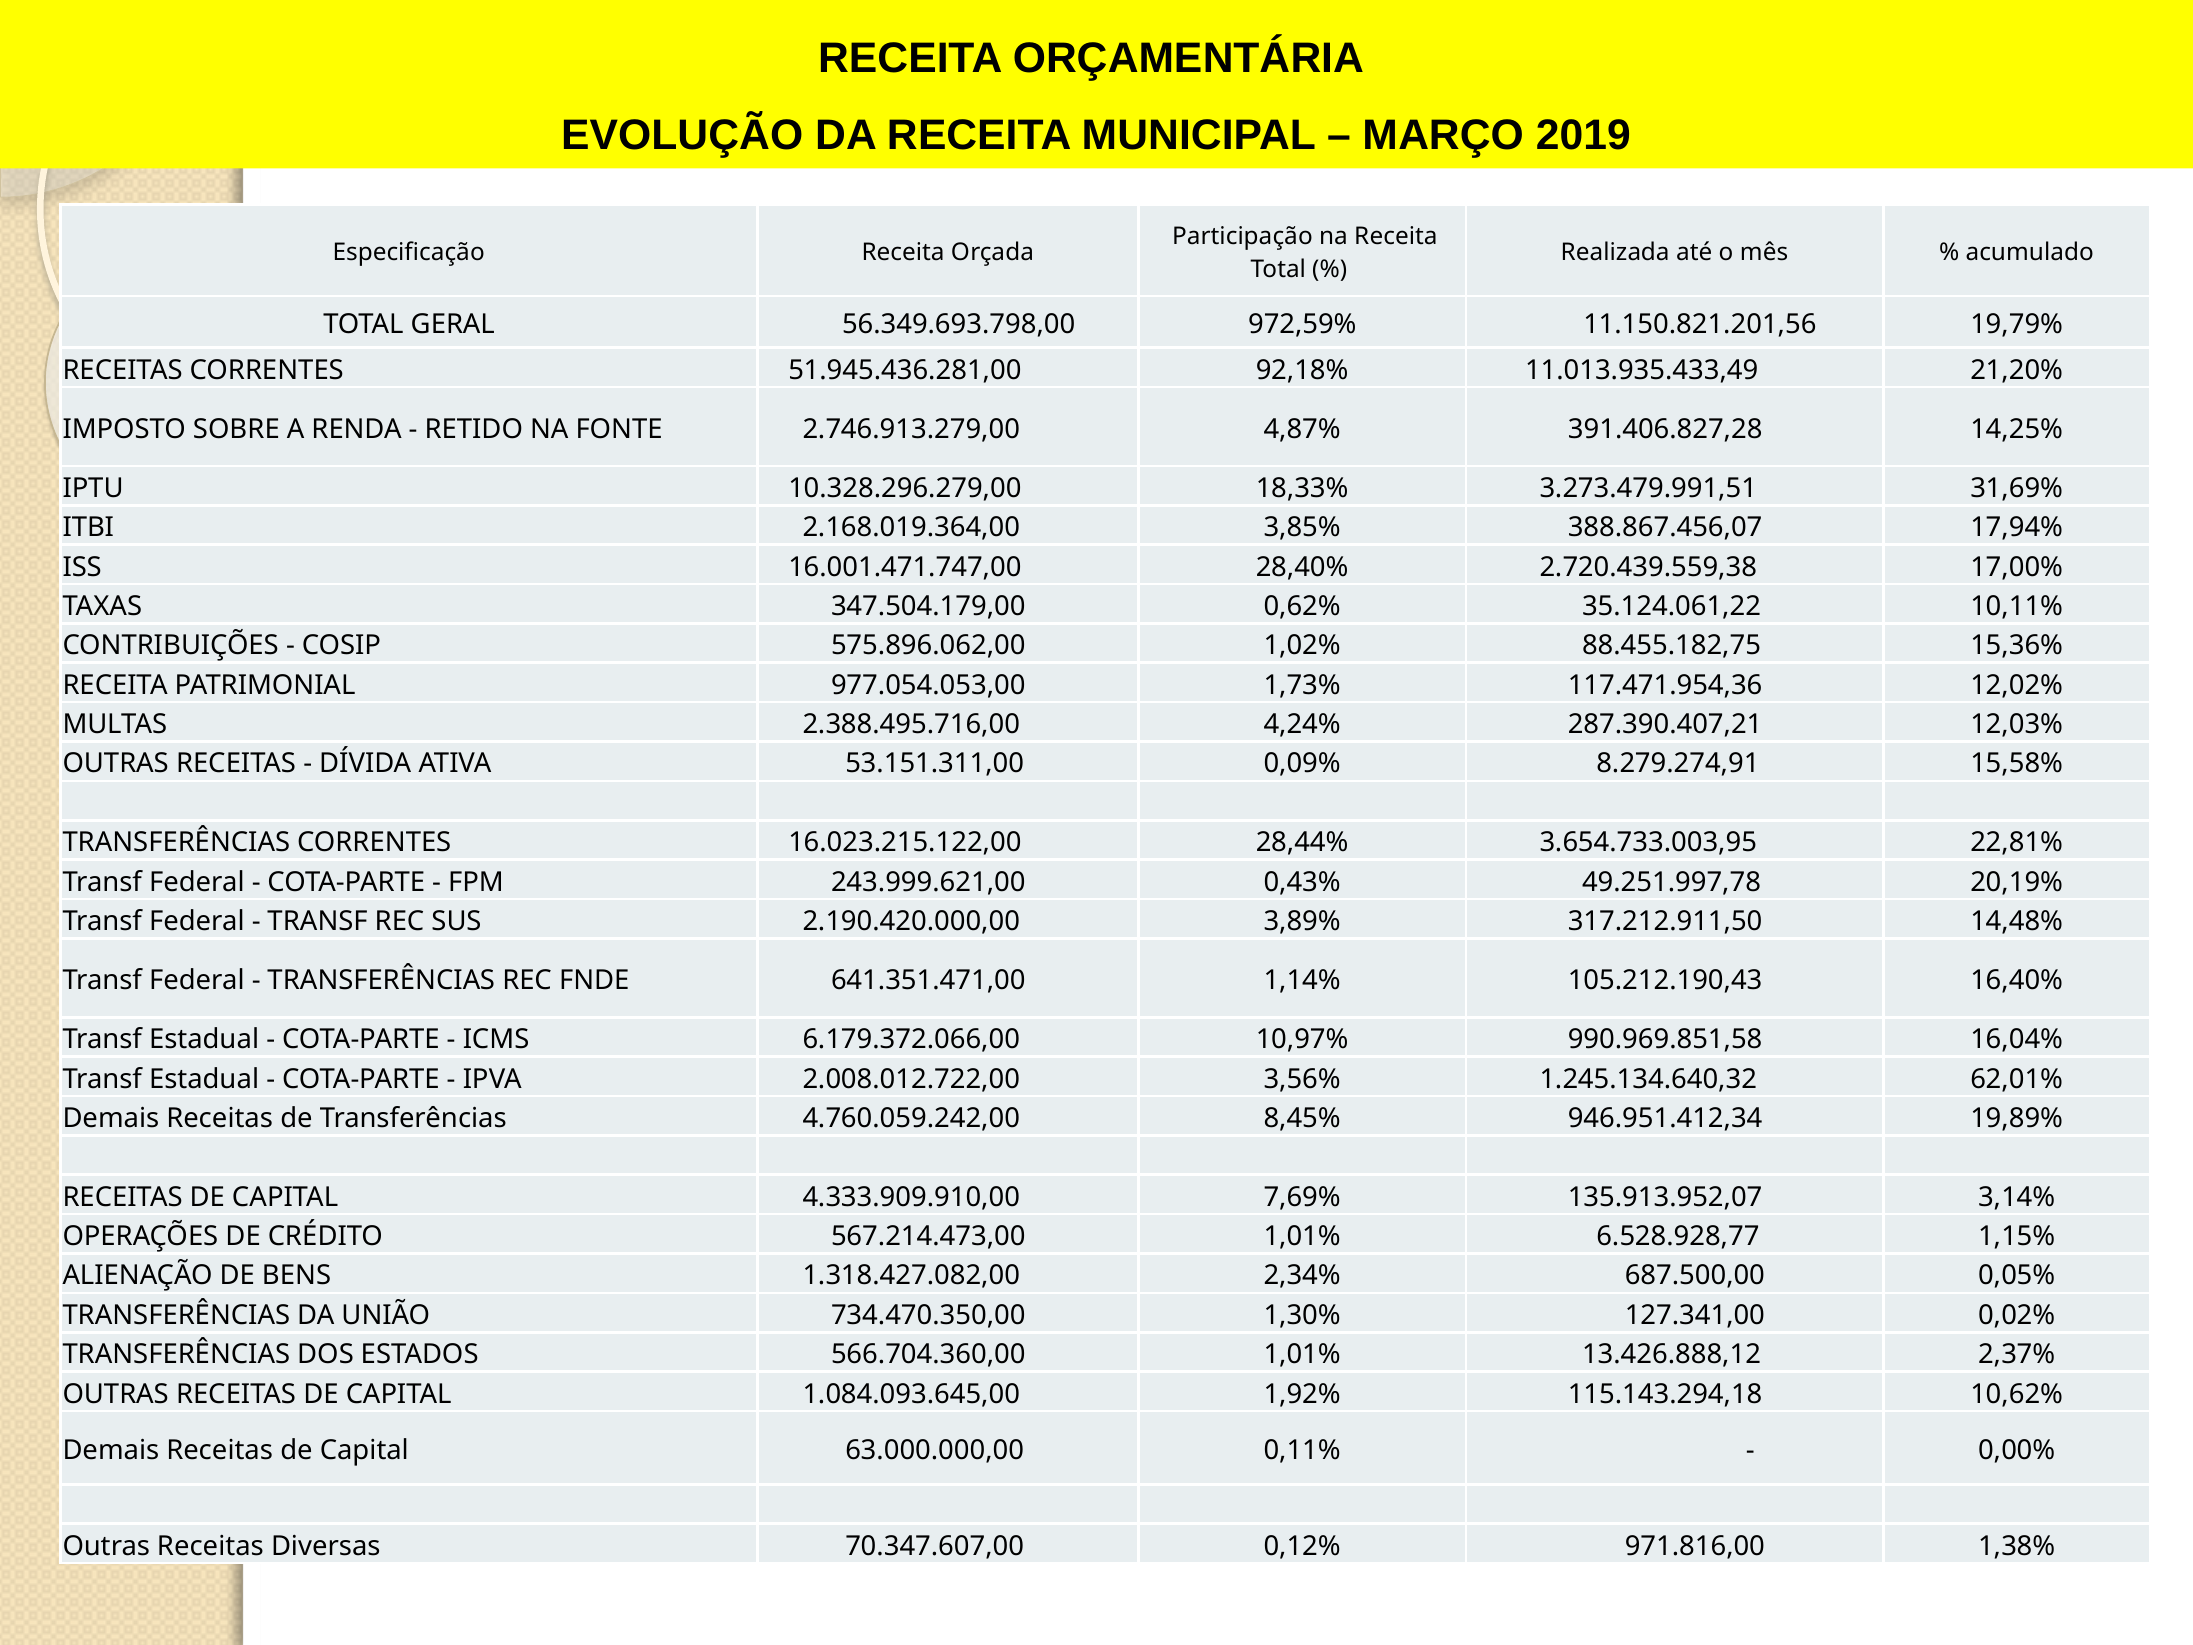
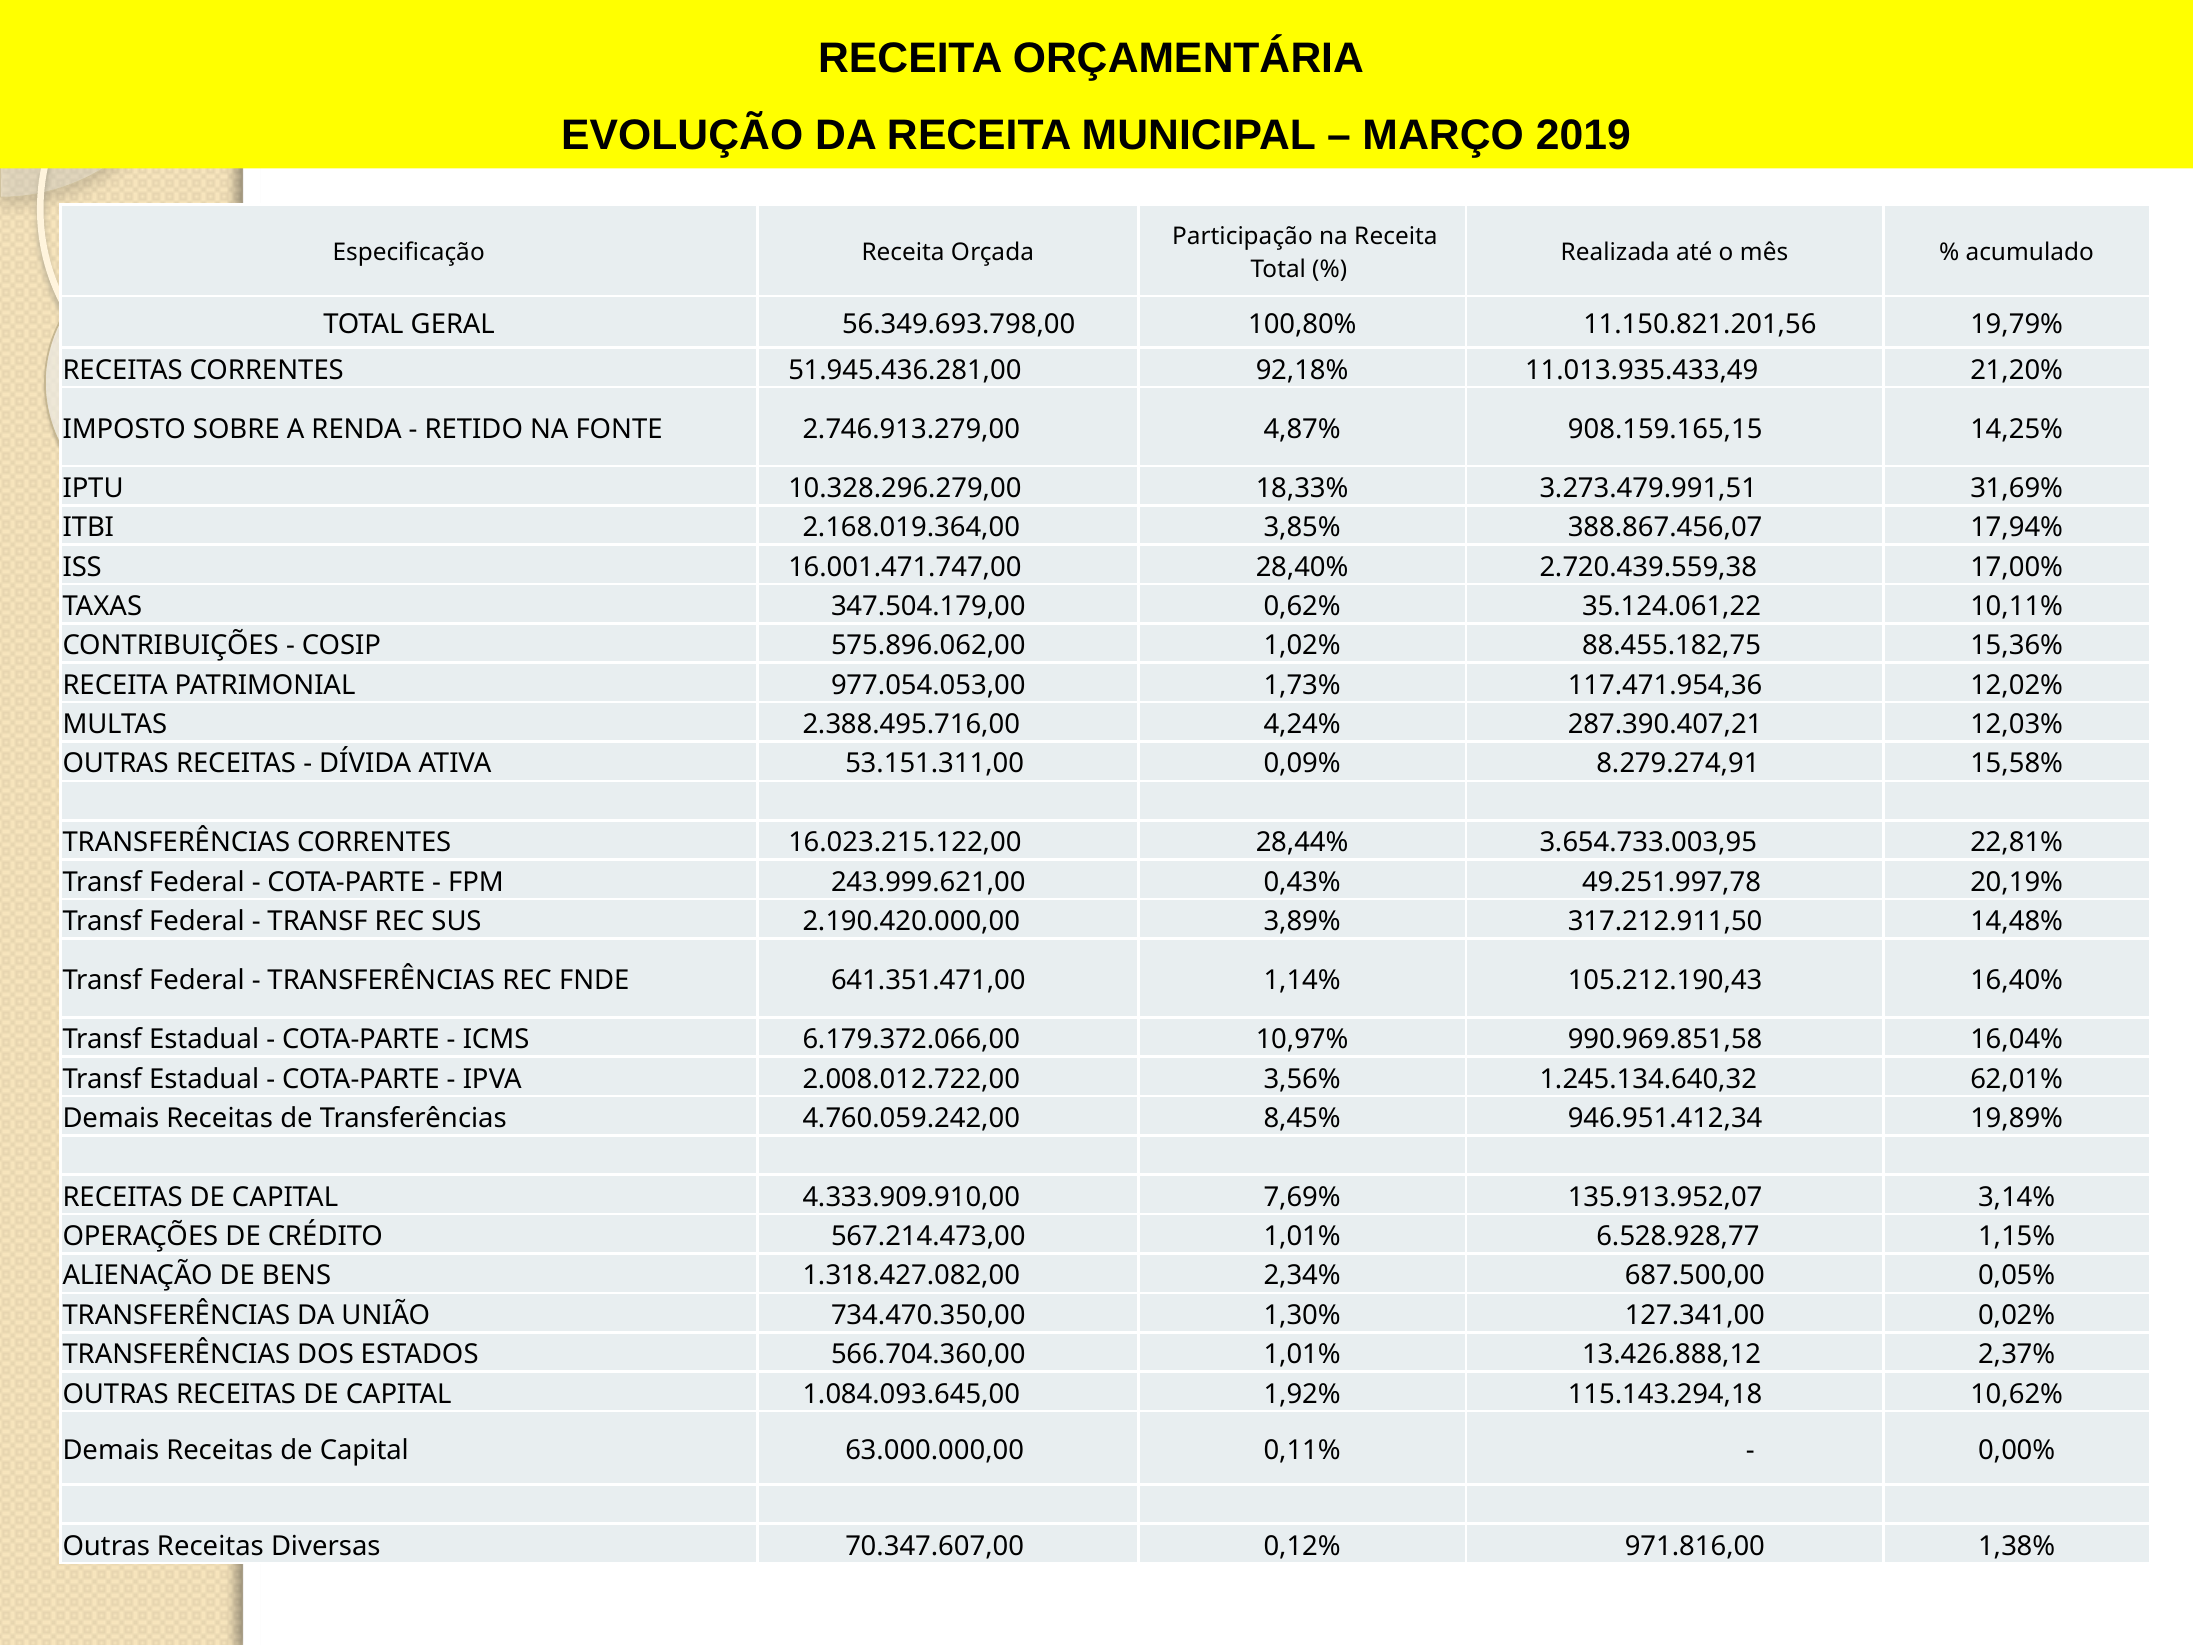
972,59%: 972,59% -> 100,80%
391.406.827,28: 391.406.827,28 -> 908.159.165,15
